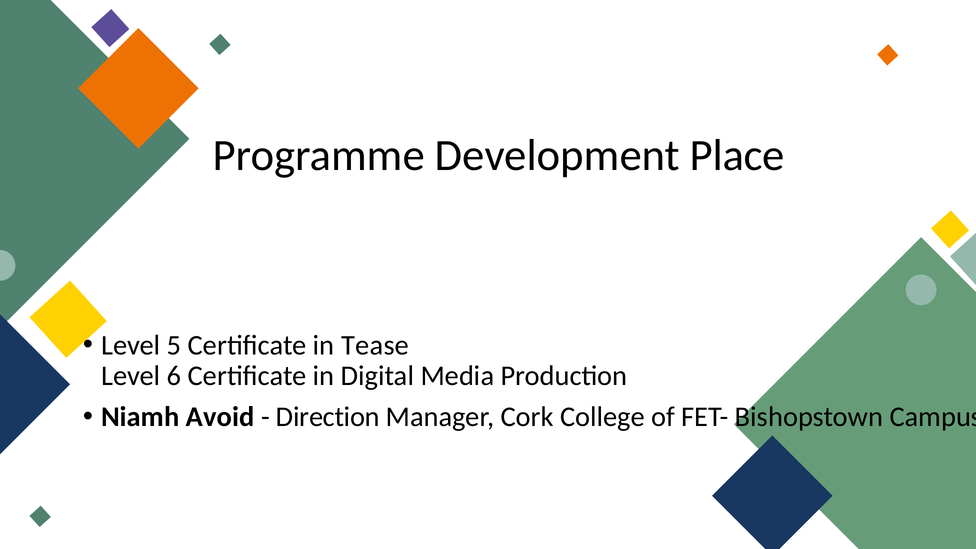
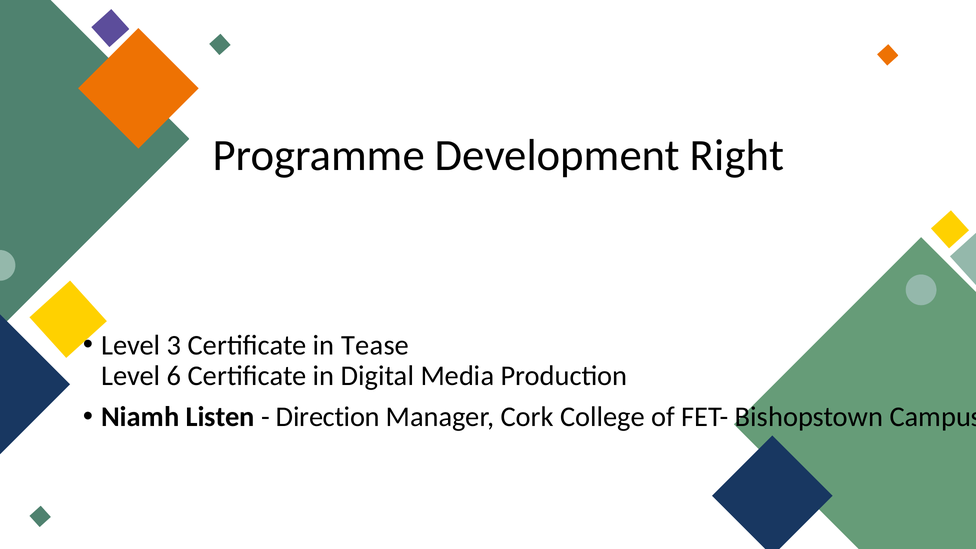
Place: Place -> Right
5: 5 -> 3
Avoid: Avoid -> Listen
